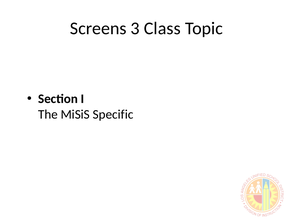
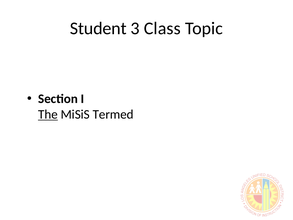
Screens: Screens -> Student
The underline: none -> present
Specific: Specific -> Termed
